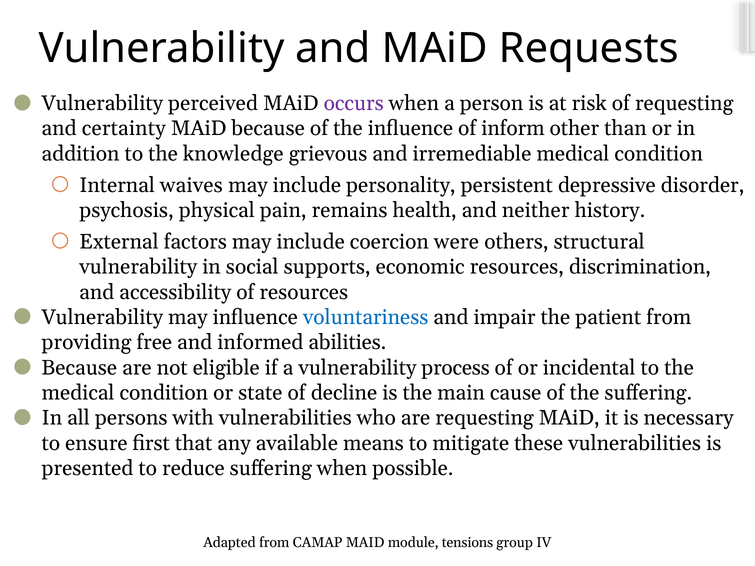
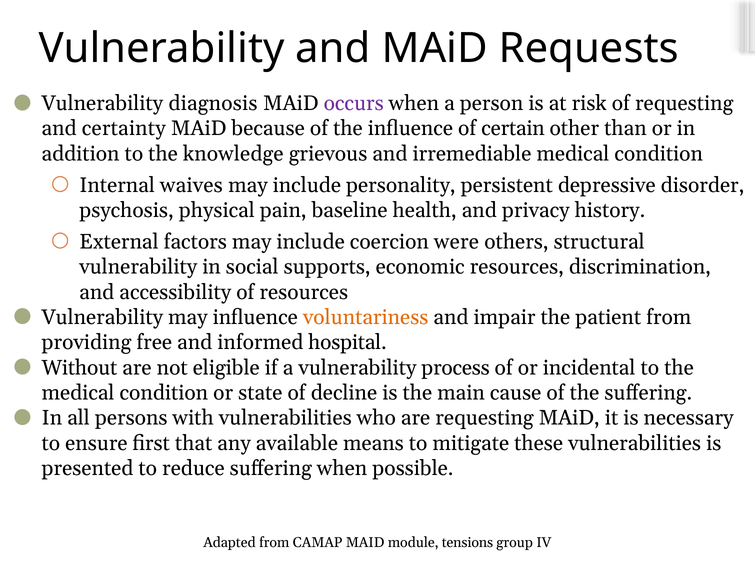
perceived: perceived -> diagnosis
inform: inform -> certain
remains: remains -> baseline
neither: neither -> privacy
voluntariness colour: blue -> orange
abilities: abilities -> hospital
Because at (79, 368): Because -> Without
